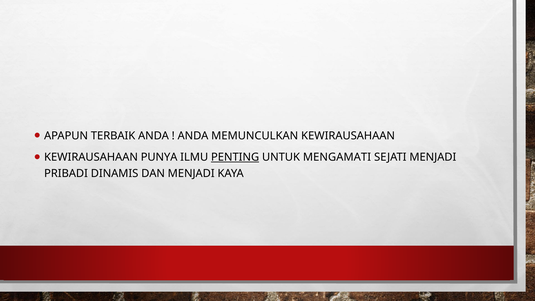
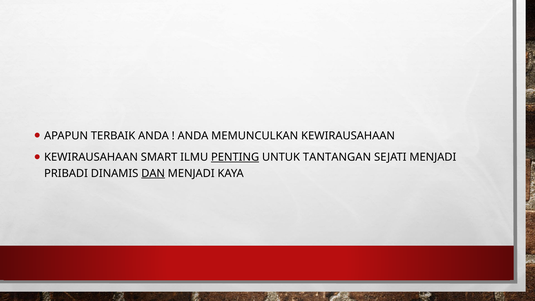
PUNYA: PUNYA -> SMART
MENGAMATI: MENGAMATI -> TANTANGAN
DAN underline: none -> present
